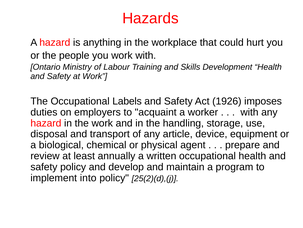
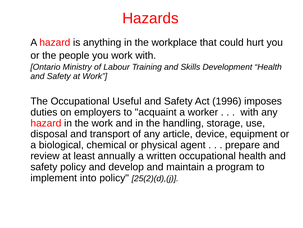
Labels: Labels -> Useful
1926: 1926 -> 1996
